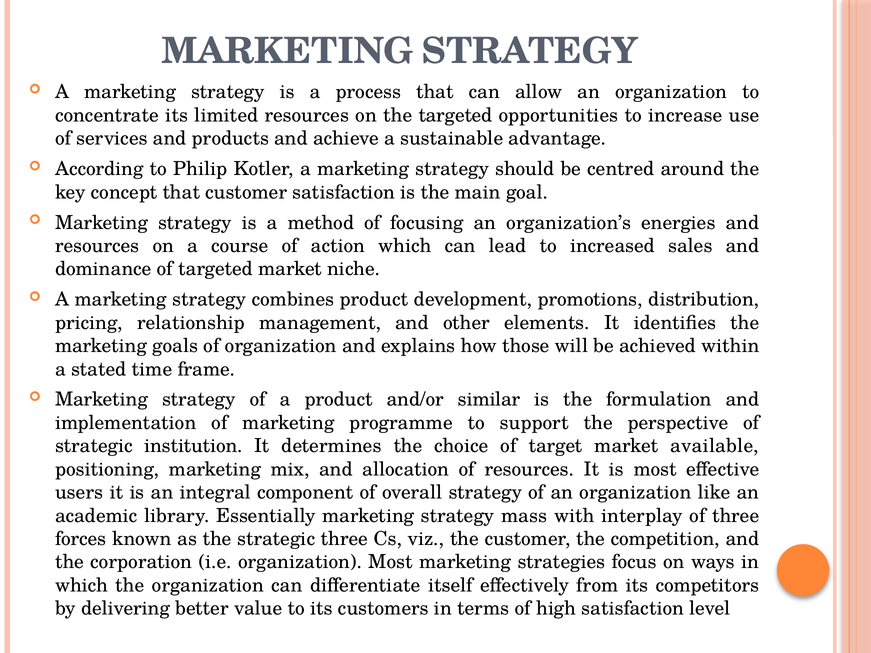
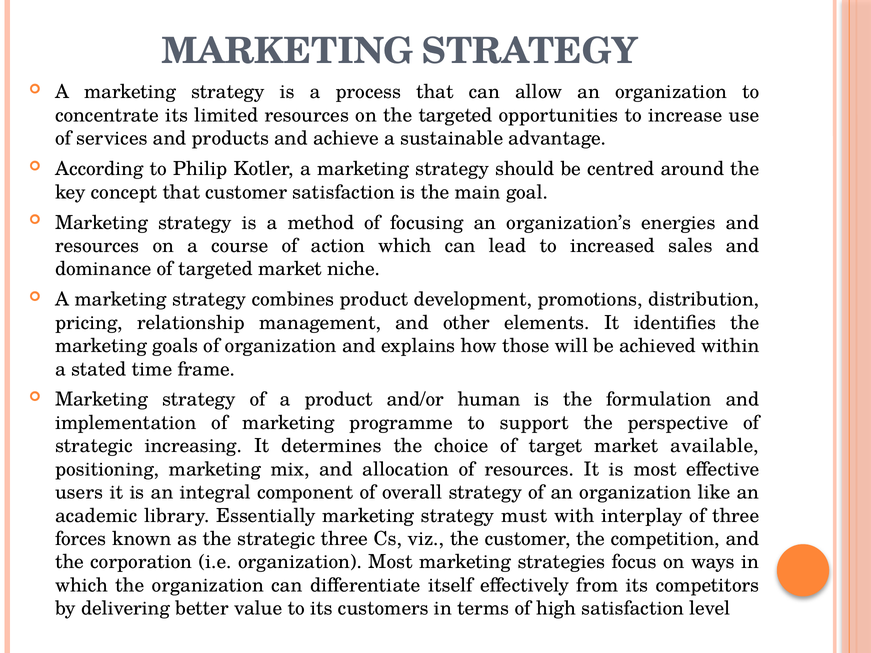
similar: similar -> human
institution: institution -> increasing
mass: mass -> must
